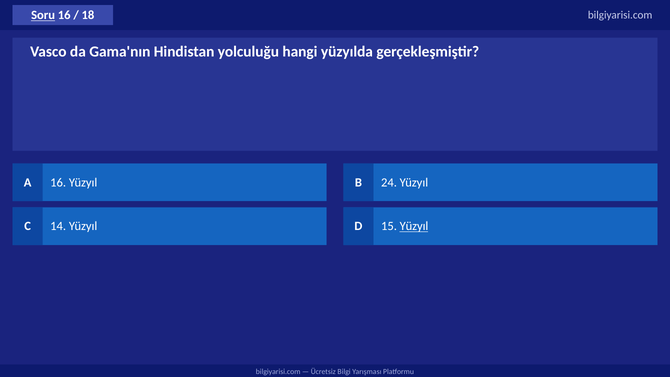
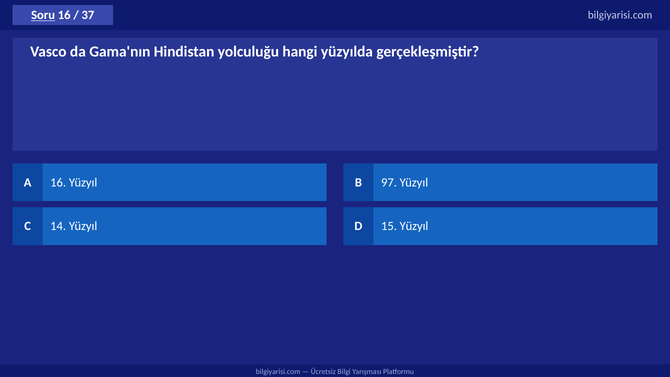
18: 18 -> 37
24: 24 -> 97
Yüzyıl at (414, 226) underline: present -> none
